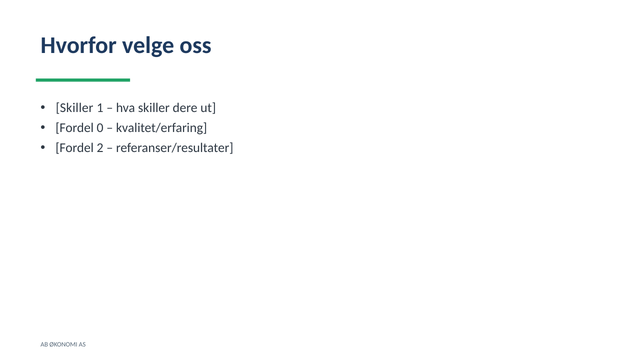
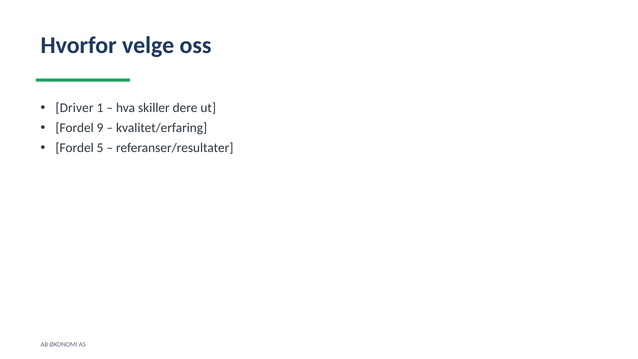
Skiller at (75, 108): Skiller -> Driver
0: 0 -> 9
2: 2 -> 5
